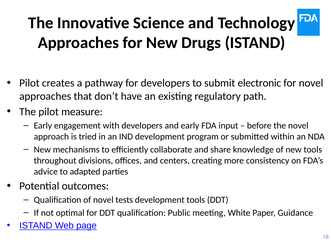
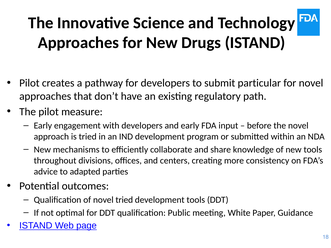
electronic: electronic -> particular
novel tests: tests -> tried
